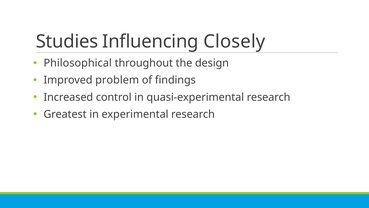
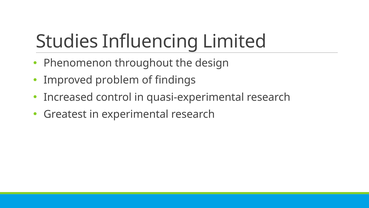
Closely: Closely -> Limited
Philosophical: Philosophical -> Phenomenon
